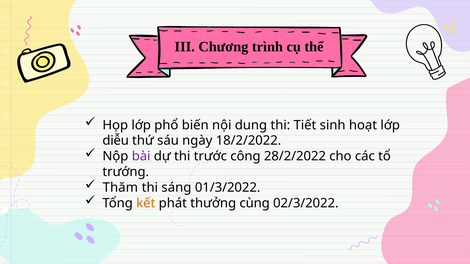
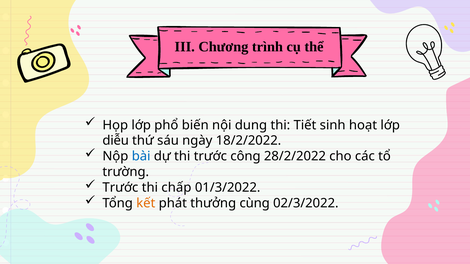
bài colour: purple -> blue
trướng: trướng -> trường
Thăm at (120, 188): Thăm -> Trước
sáng: sáng -> chấp
